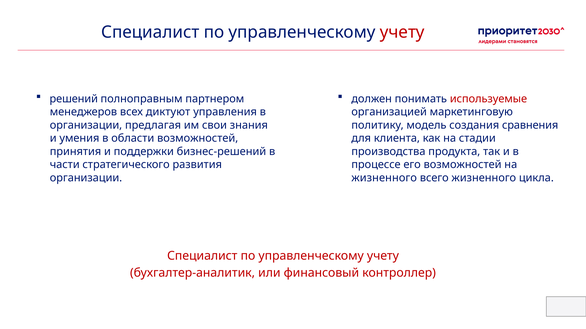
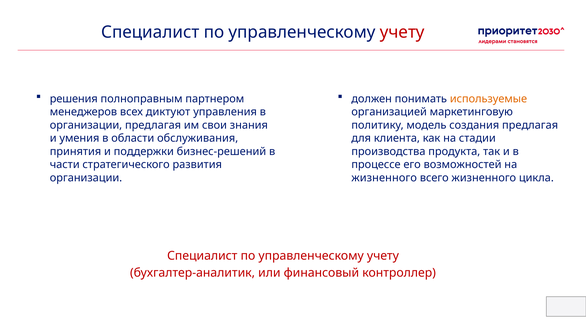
решений: решений -> решения
используемые colour: red -> orange
создания сравнения: сравнения -> предлагая
области возможностей: возможностей -> обслуживания
